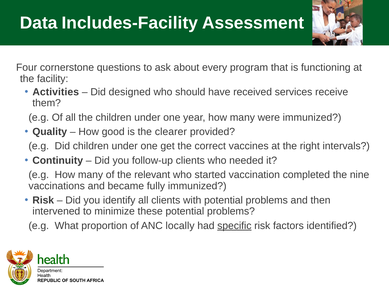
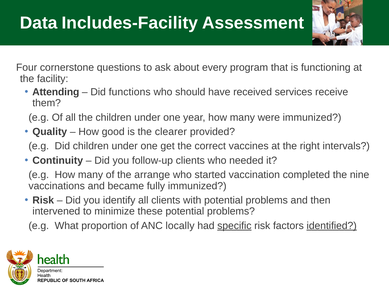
Activities: Activities -> Attending
designed: designed -> functions
relevant: relevant -> arrange
identified underline: none -> present
